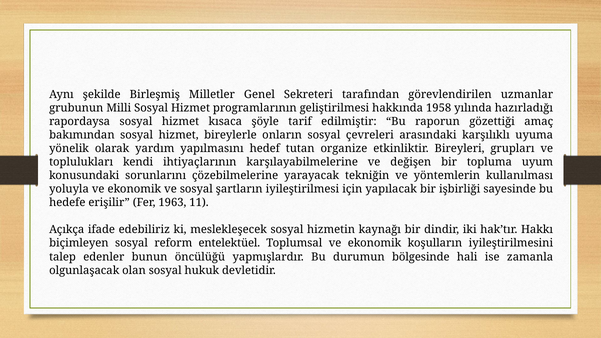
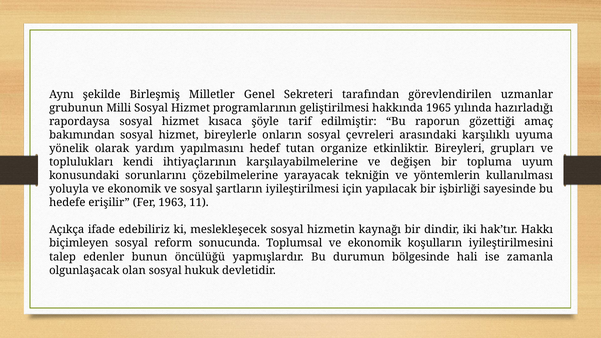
1958: 1958 -> 1965
entelektüel: entelektüel -> sonucunda
